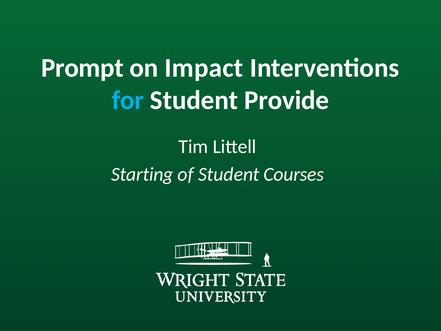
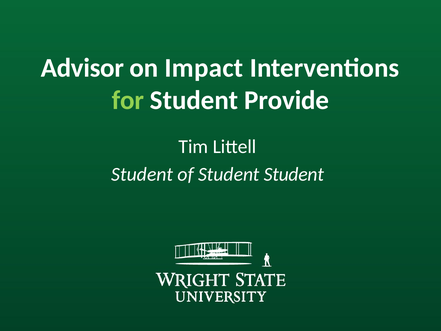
Prompt: Prompt -> Advisor
for colour: light blue -> light green
Starting at (142, 174): Starting -> Student
Student Courses: Courses -> Student
